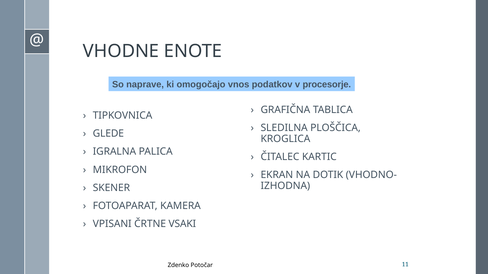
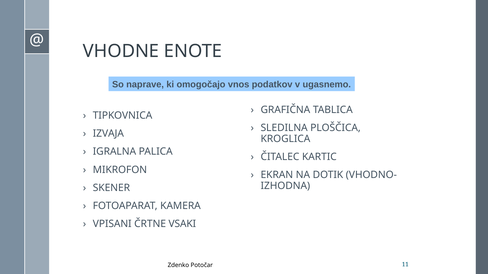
procesorje: procesorje -> ugasnemo
GLEDE: GLEDE -> IZVAJA
